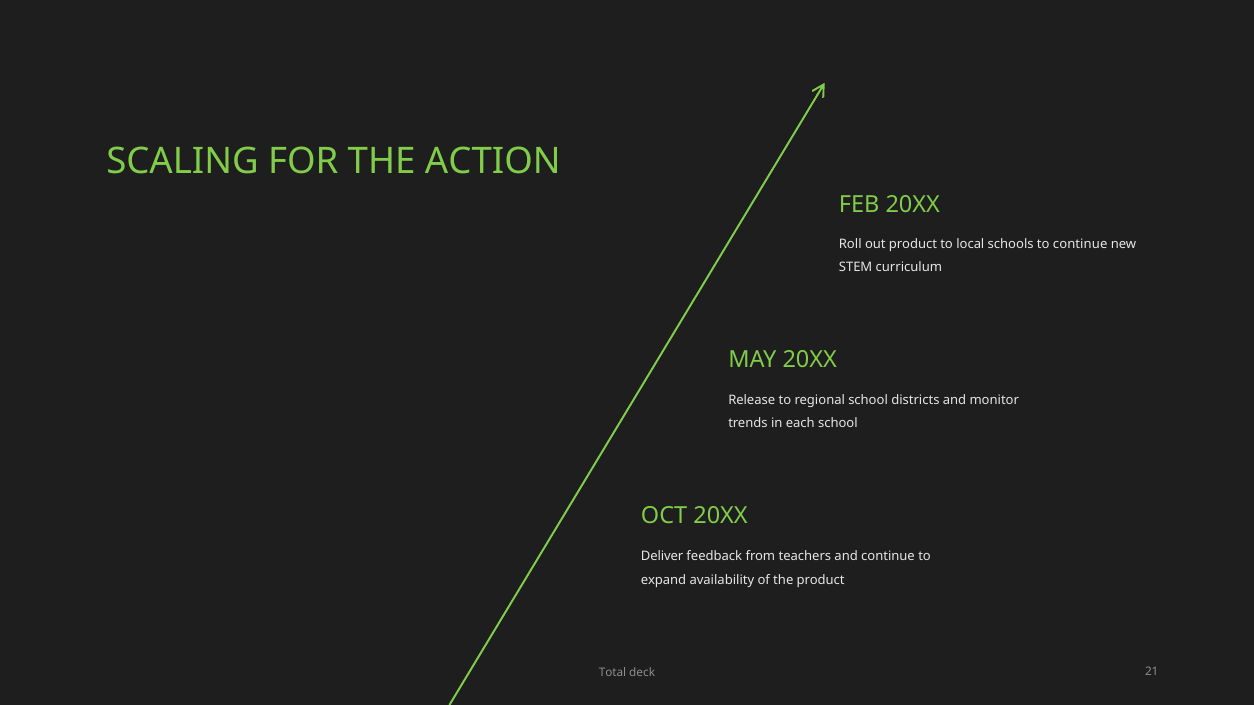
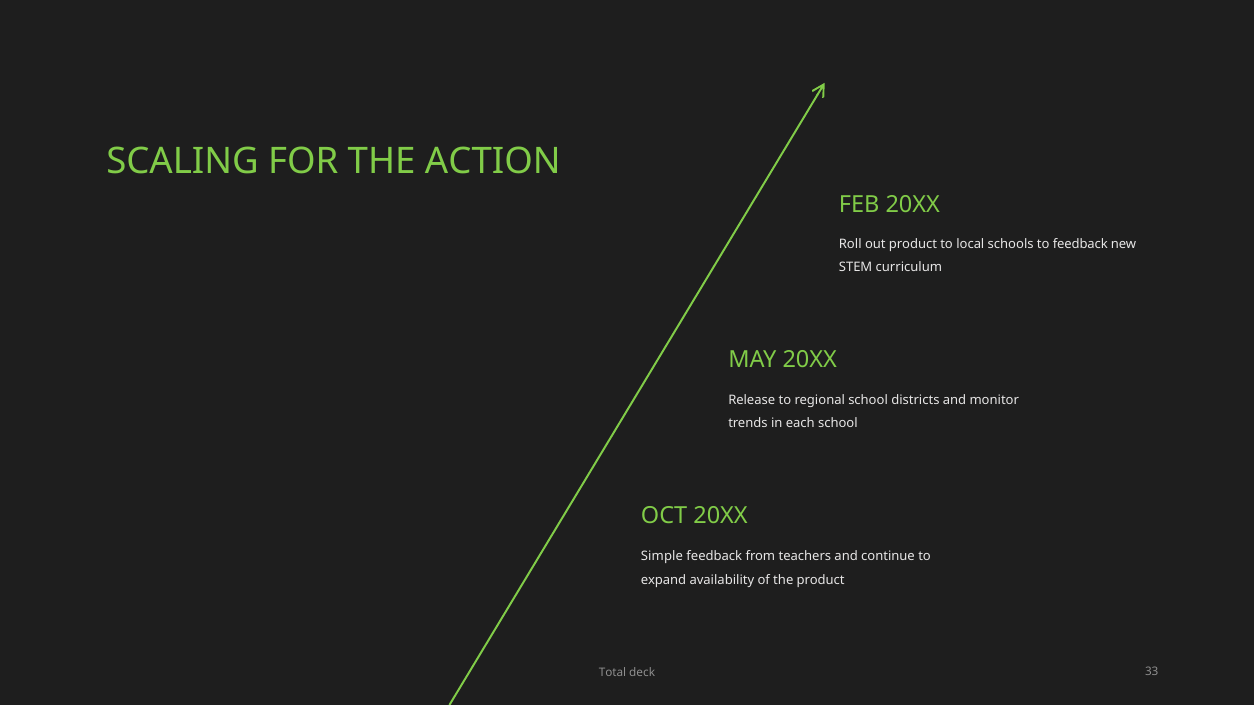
to continue: continue -> feedback
Deliver: Deliver -> Simple
21: 21 -> 33
